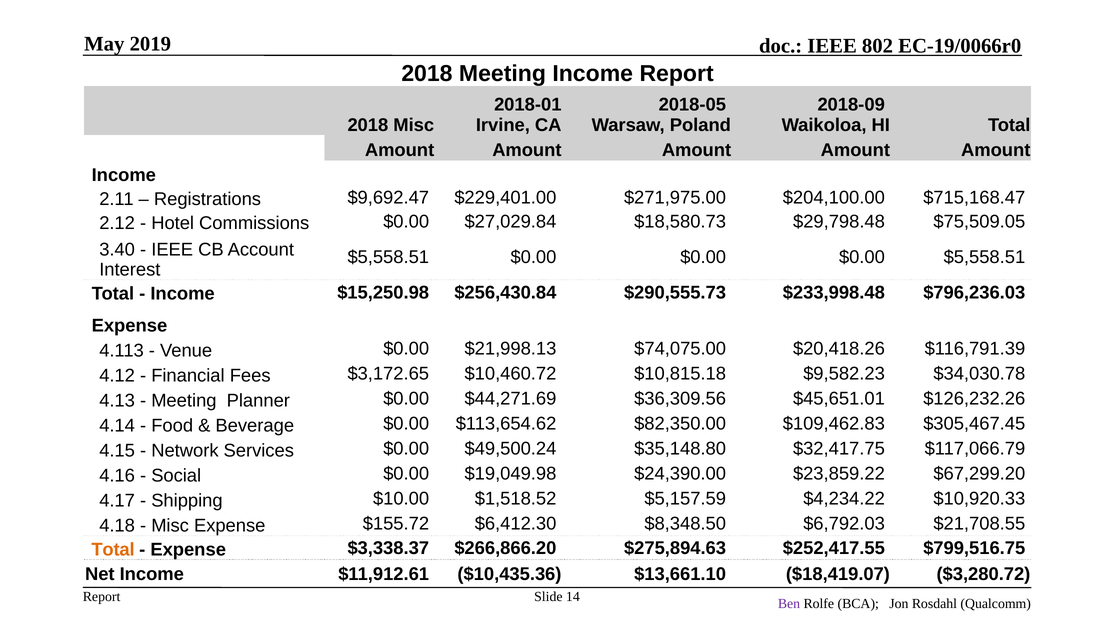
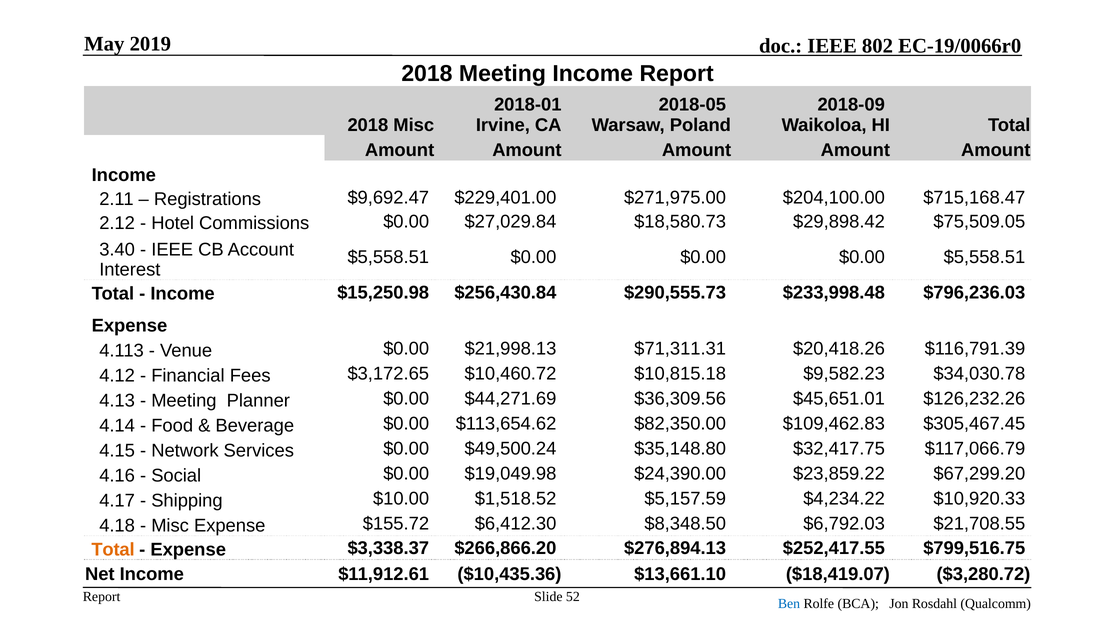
$29,798.48: $29,798.48 -> $29,898.42
$74,075.00: $74,075.00 -> $71,311.31
$275,894.63: $275,894.63 -> $276,894.13
14: 14 -> 52
Ben colour: purple -> blue
